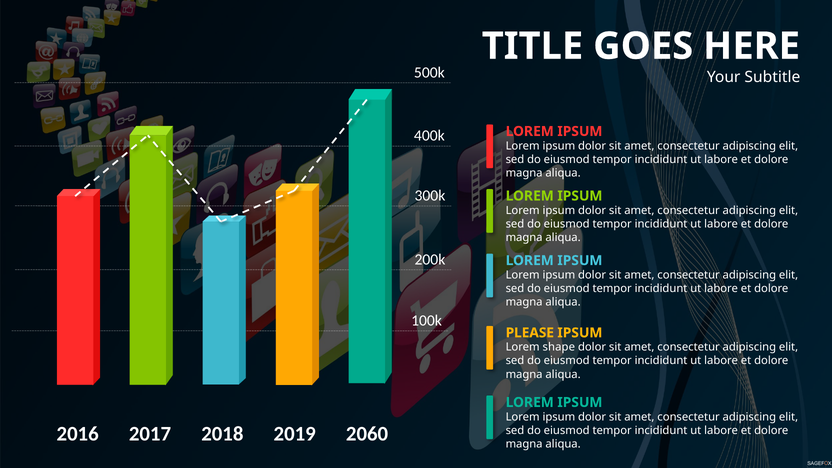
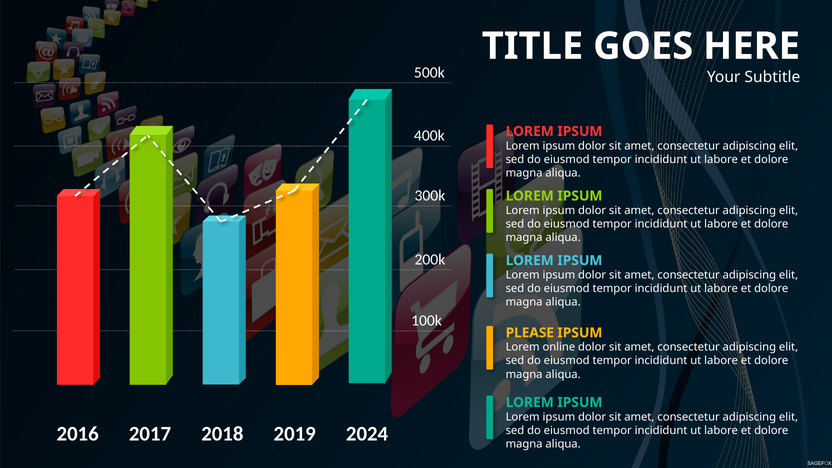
shape: shape -> online
2060: 2060 -> 2024
